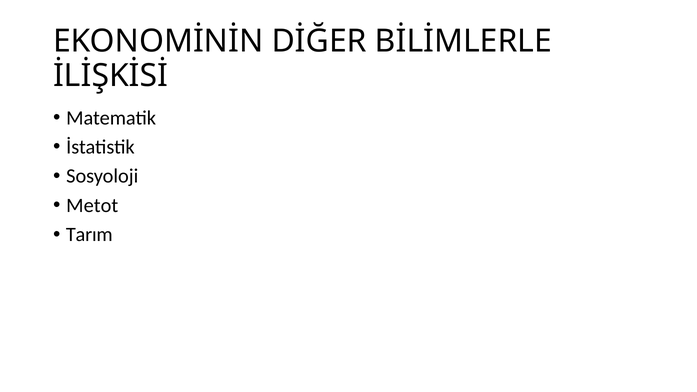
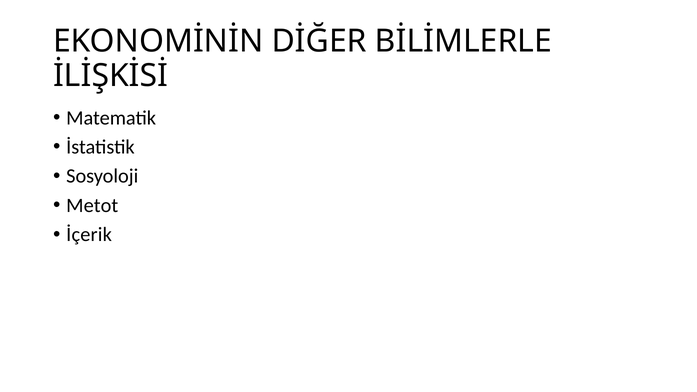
Tarım: Tarım -> İçerik
